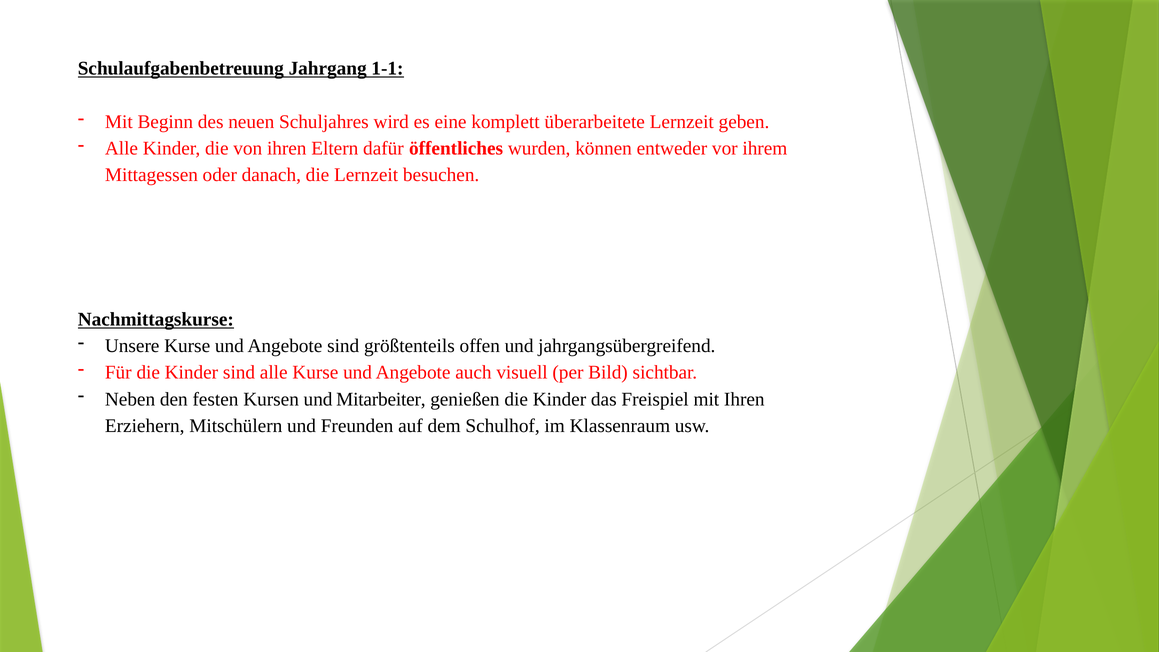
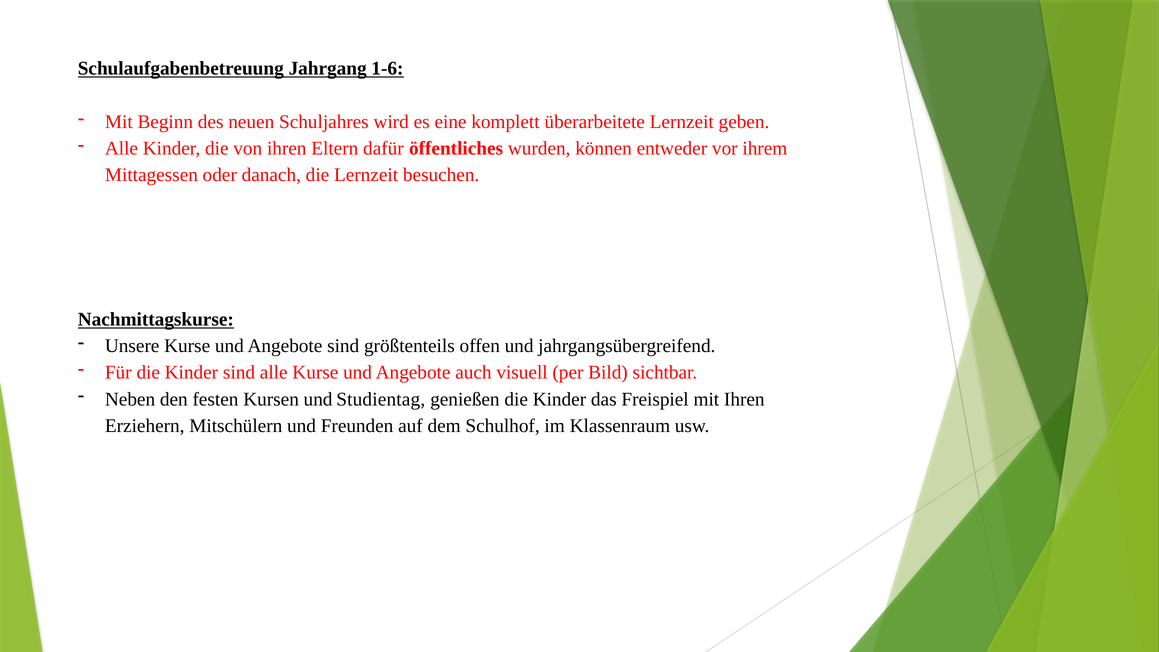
1-1: 1-1 -> 1-6
Mitarbeiter: Mitarbeiter -> Studientag
